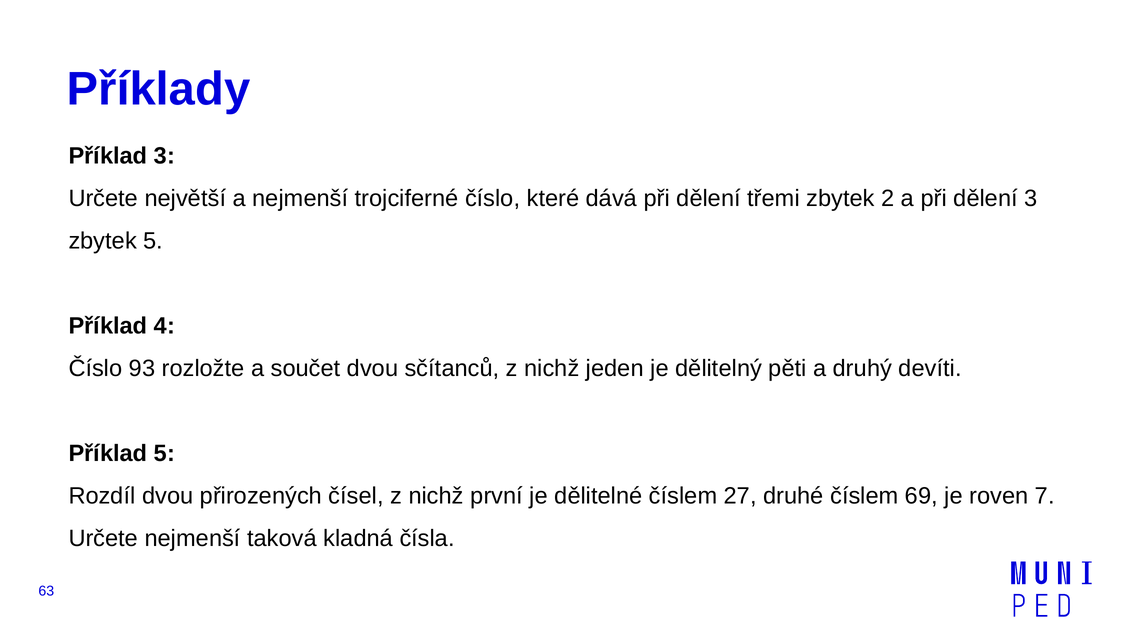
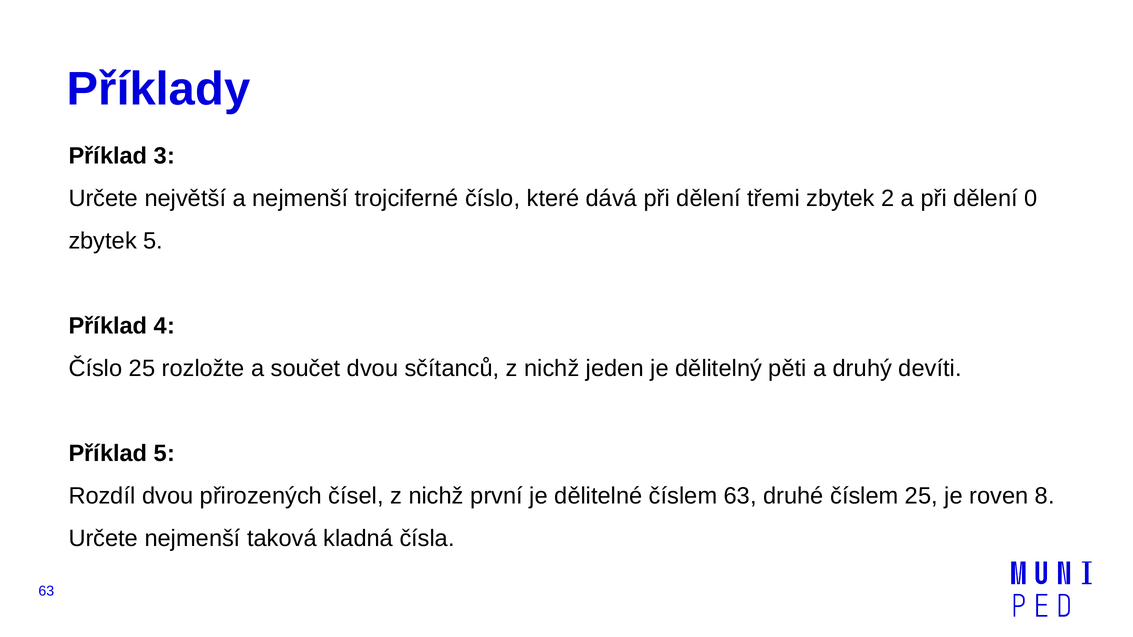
dělení 3: 3 -> 0
Číslo 93: 93 -> 25
číslem 27: 27 -> 63
číslem 69: 69 -> 25
7: 7 -> 8
